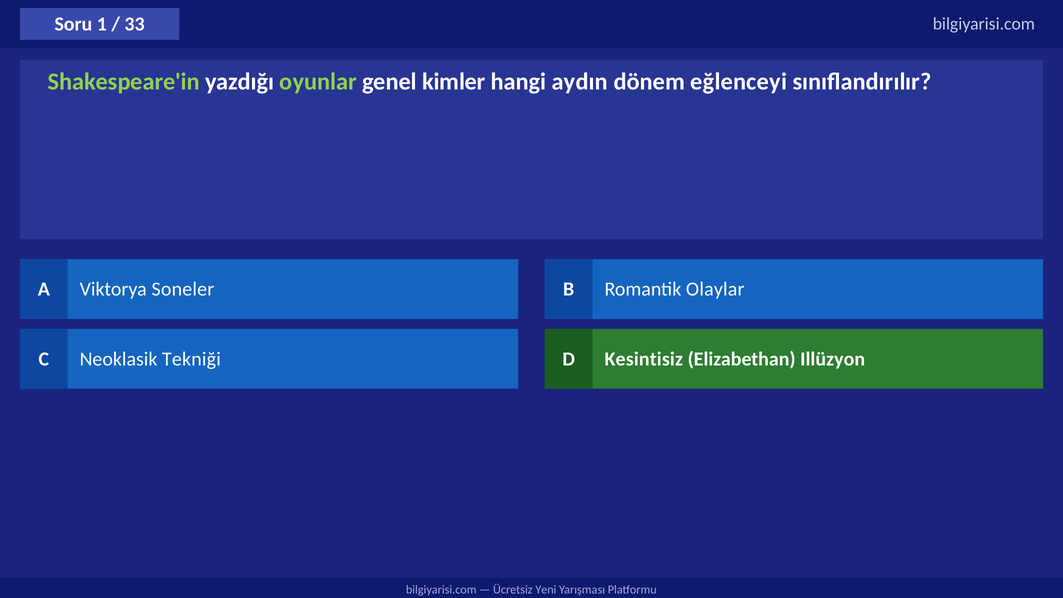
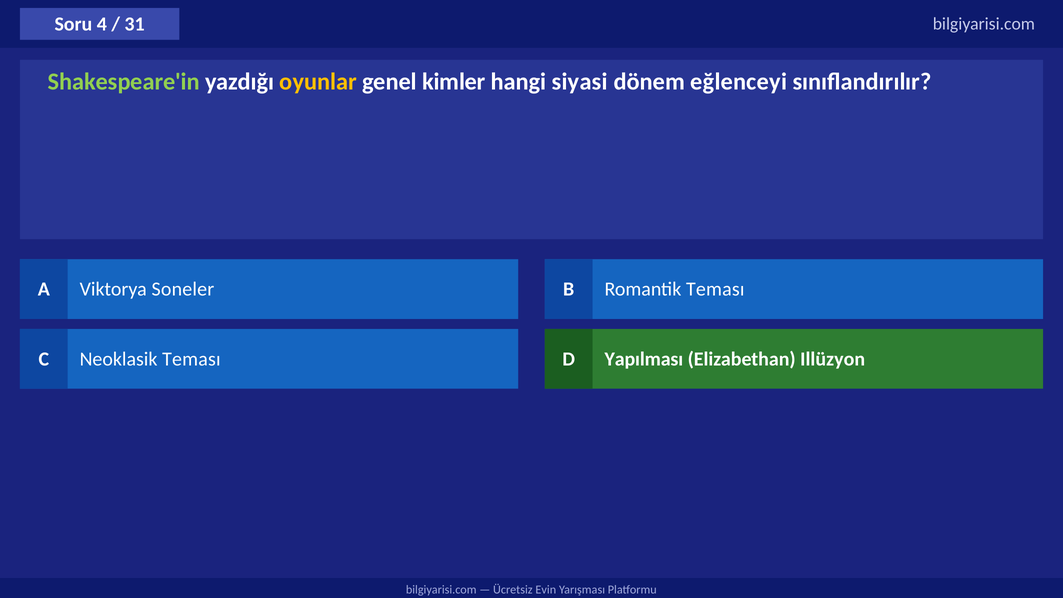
1: 1 -> 4
33: 33 -> 31
oyunlar colour: light green -> yellow
aydın: aydın -> siyasi
Romantik Olaylar: Olaylar -> Teması
Neoklasik Tekniği: Tekniği -> Teması
Kesintisiz: Kesintisiz -> Yapılması
Yeni: Yeni -> Evin
